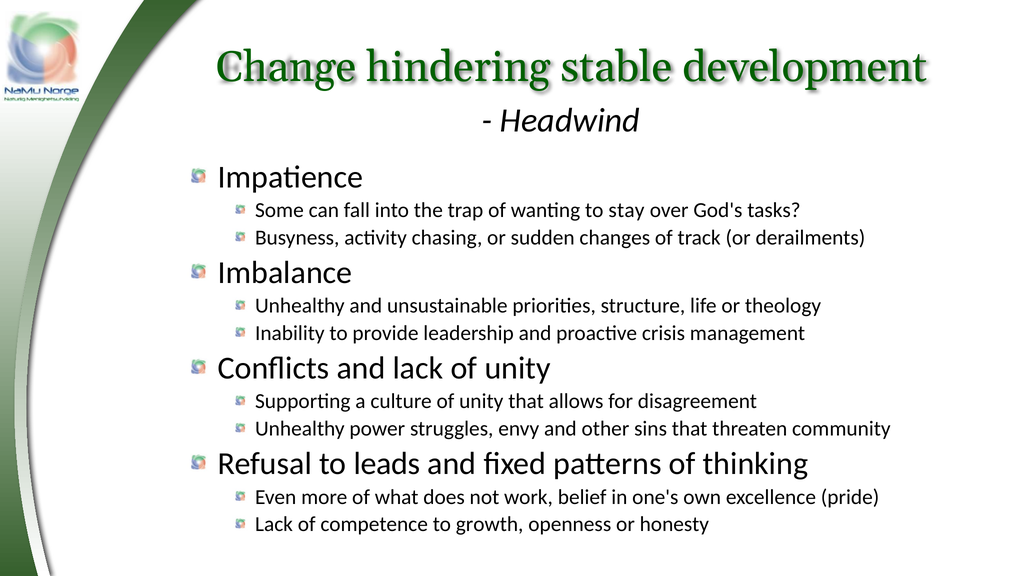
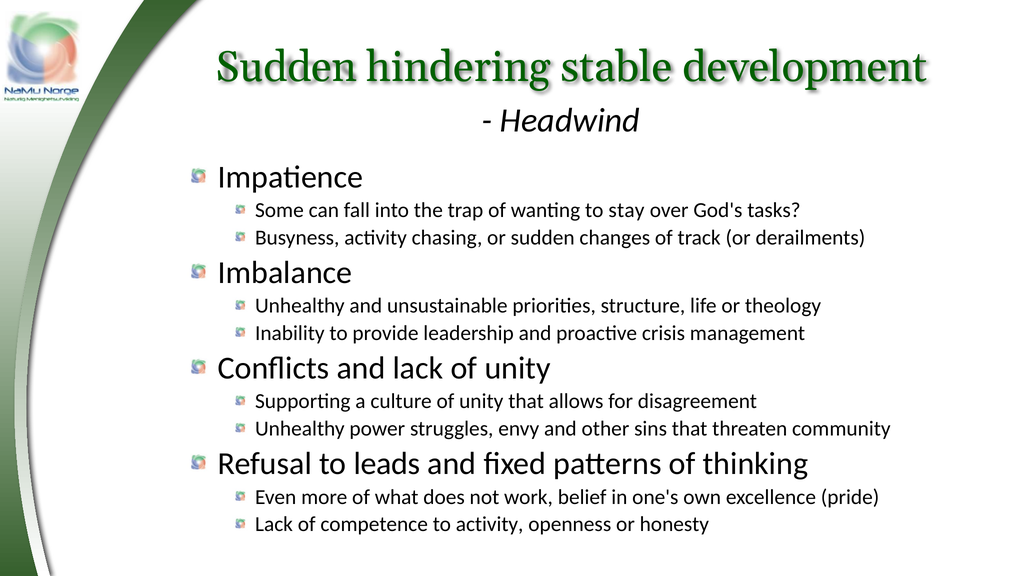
Change at (286, 67): Change -> Sudden
to growth: growth -> activity
